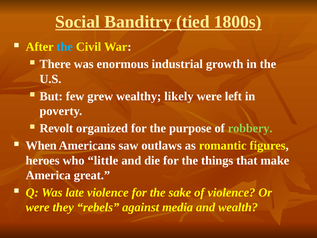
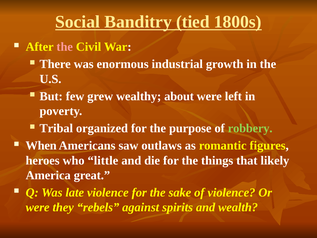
the at (65, 47) colour: light blue -> pink
likely: likely -> about
Revolt: Revolt -> Tribal
make: make -> likely
media: media -> spirits
